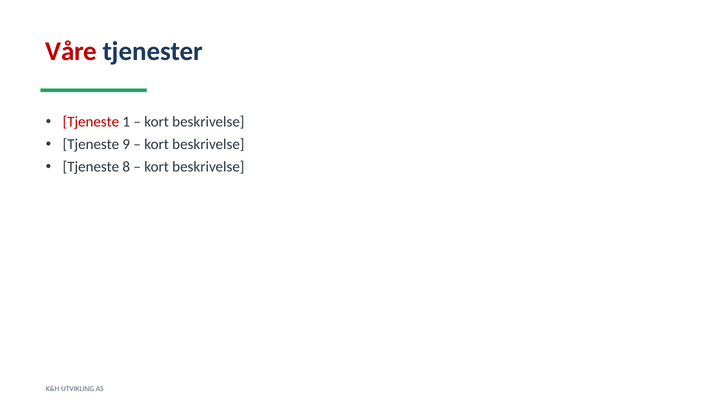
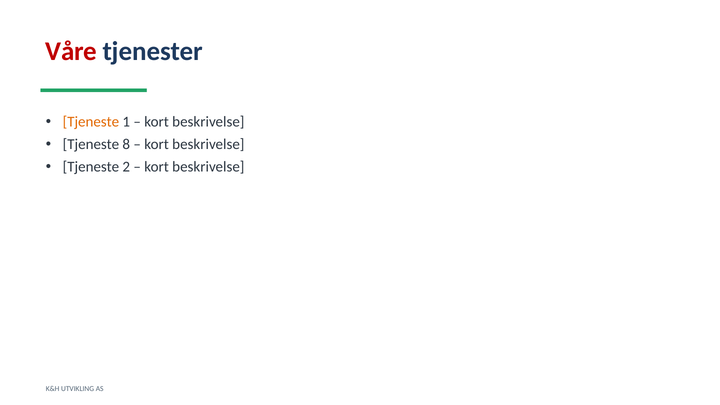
Tjeneste at (91, 122) colour: red -> orange
9: 9 -> 8
8: 8 -> 2
